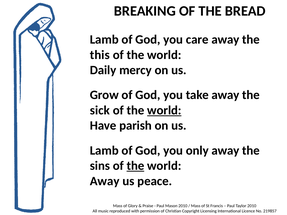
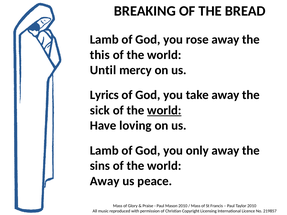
care: care -> rose
Daily: Daily -> Until
Grow: Grow -> Lyrics
parish: parish -> loving
the at (135, 166) underline: present -> none
